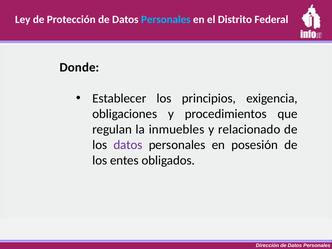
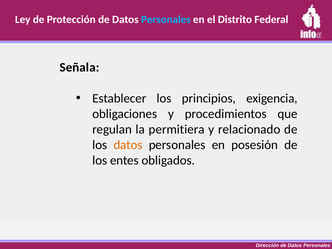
Donde: Donde -> Señala
inmuebles: inmuebles -> permitiera
datos at (128, 145) colour: purple -> orange
